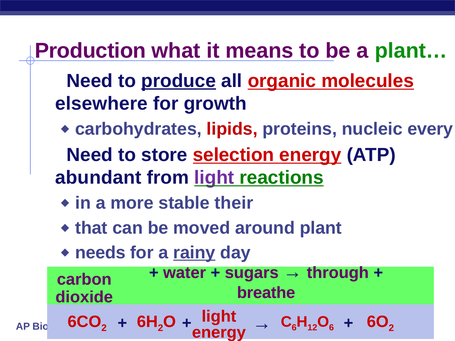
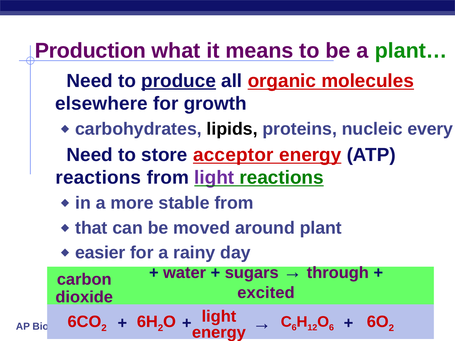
lipids colour: red -> black
selection: selection -> acceptor
abundant at (98, 178): abundant -> reactions
stable their: their -> from
needs: needs -> easier
rainy underline: present -> none
breathe: breathe -> excited
